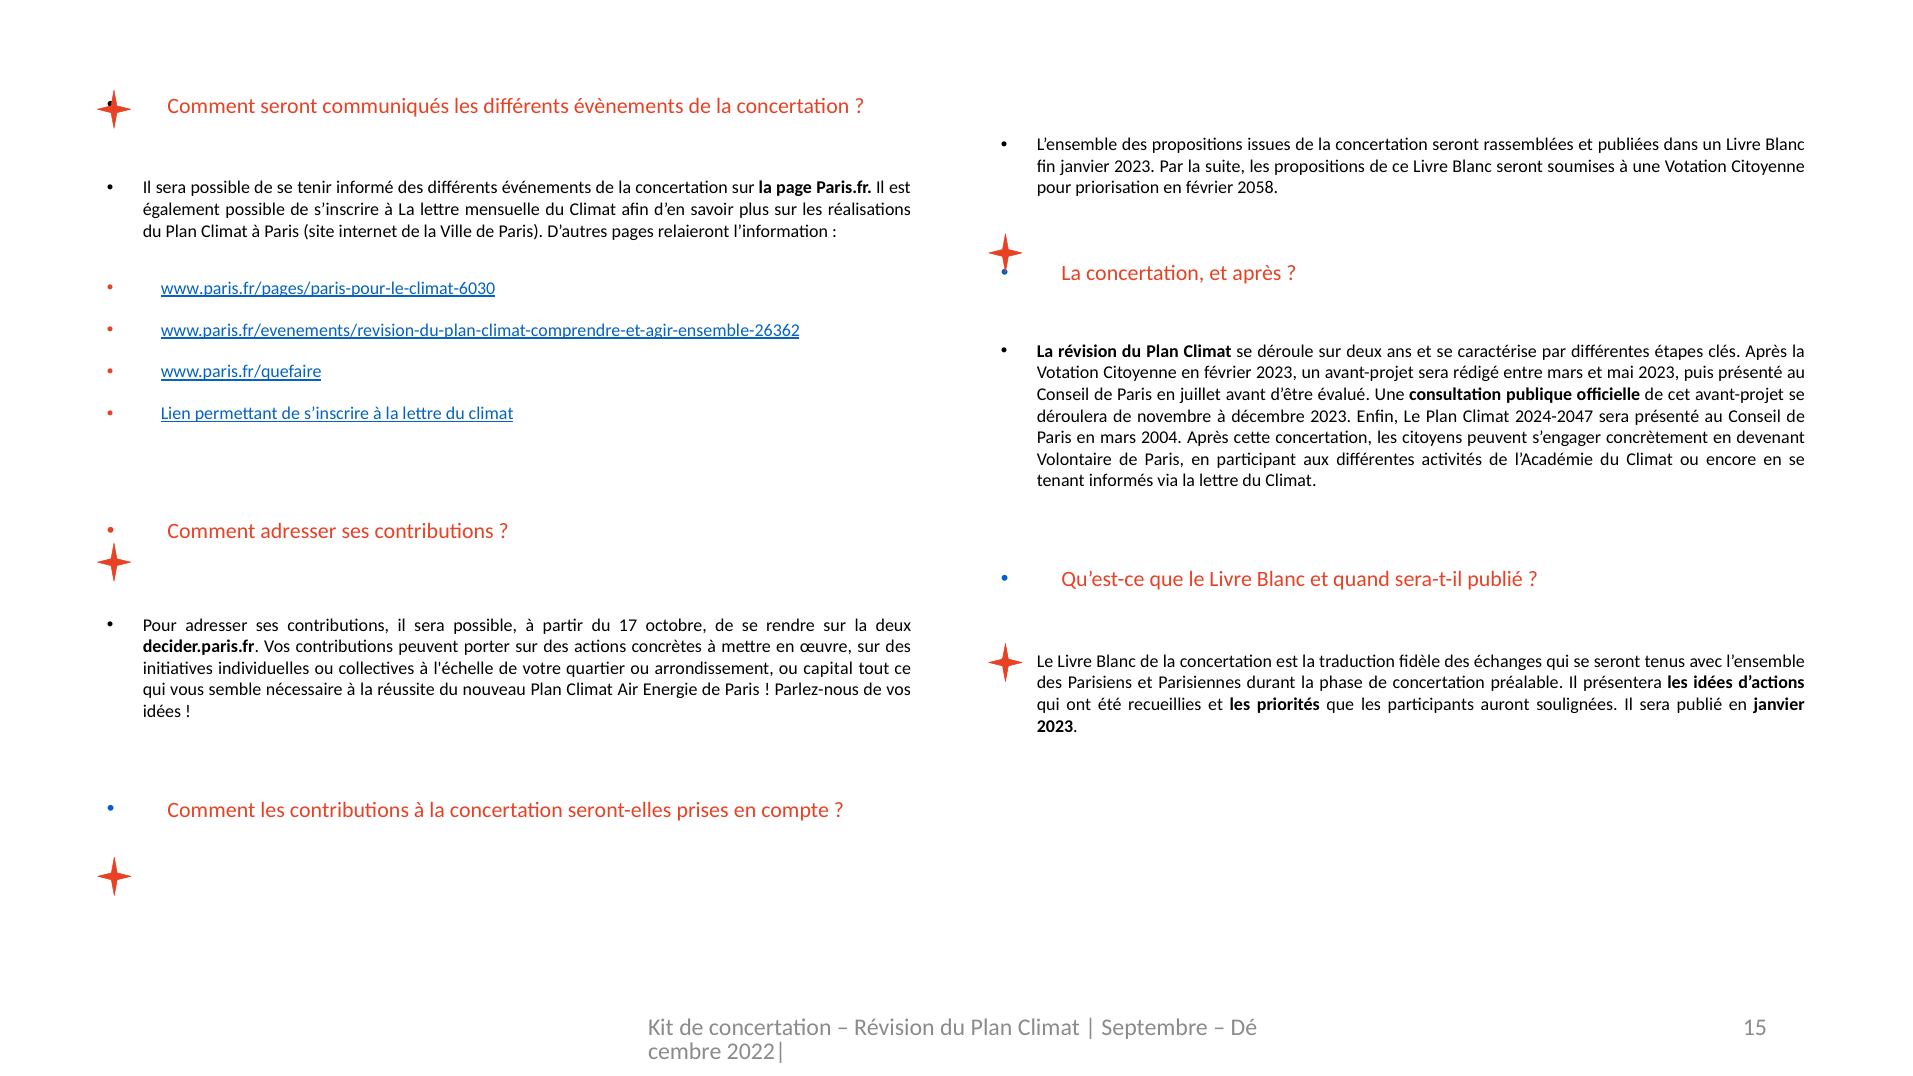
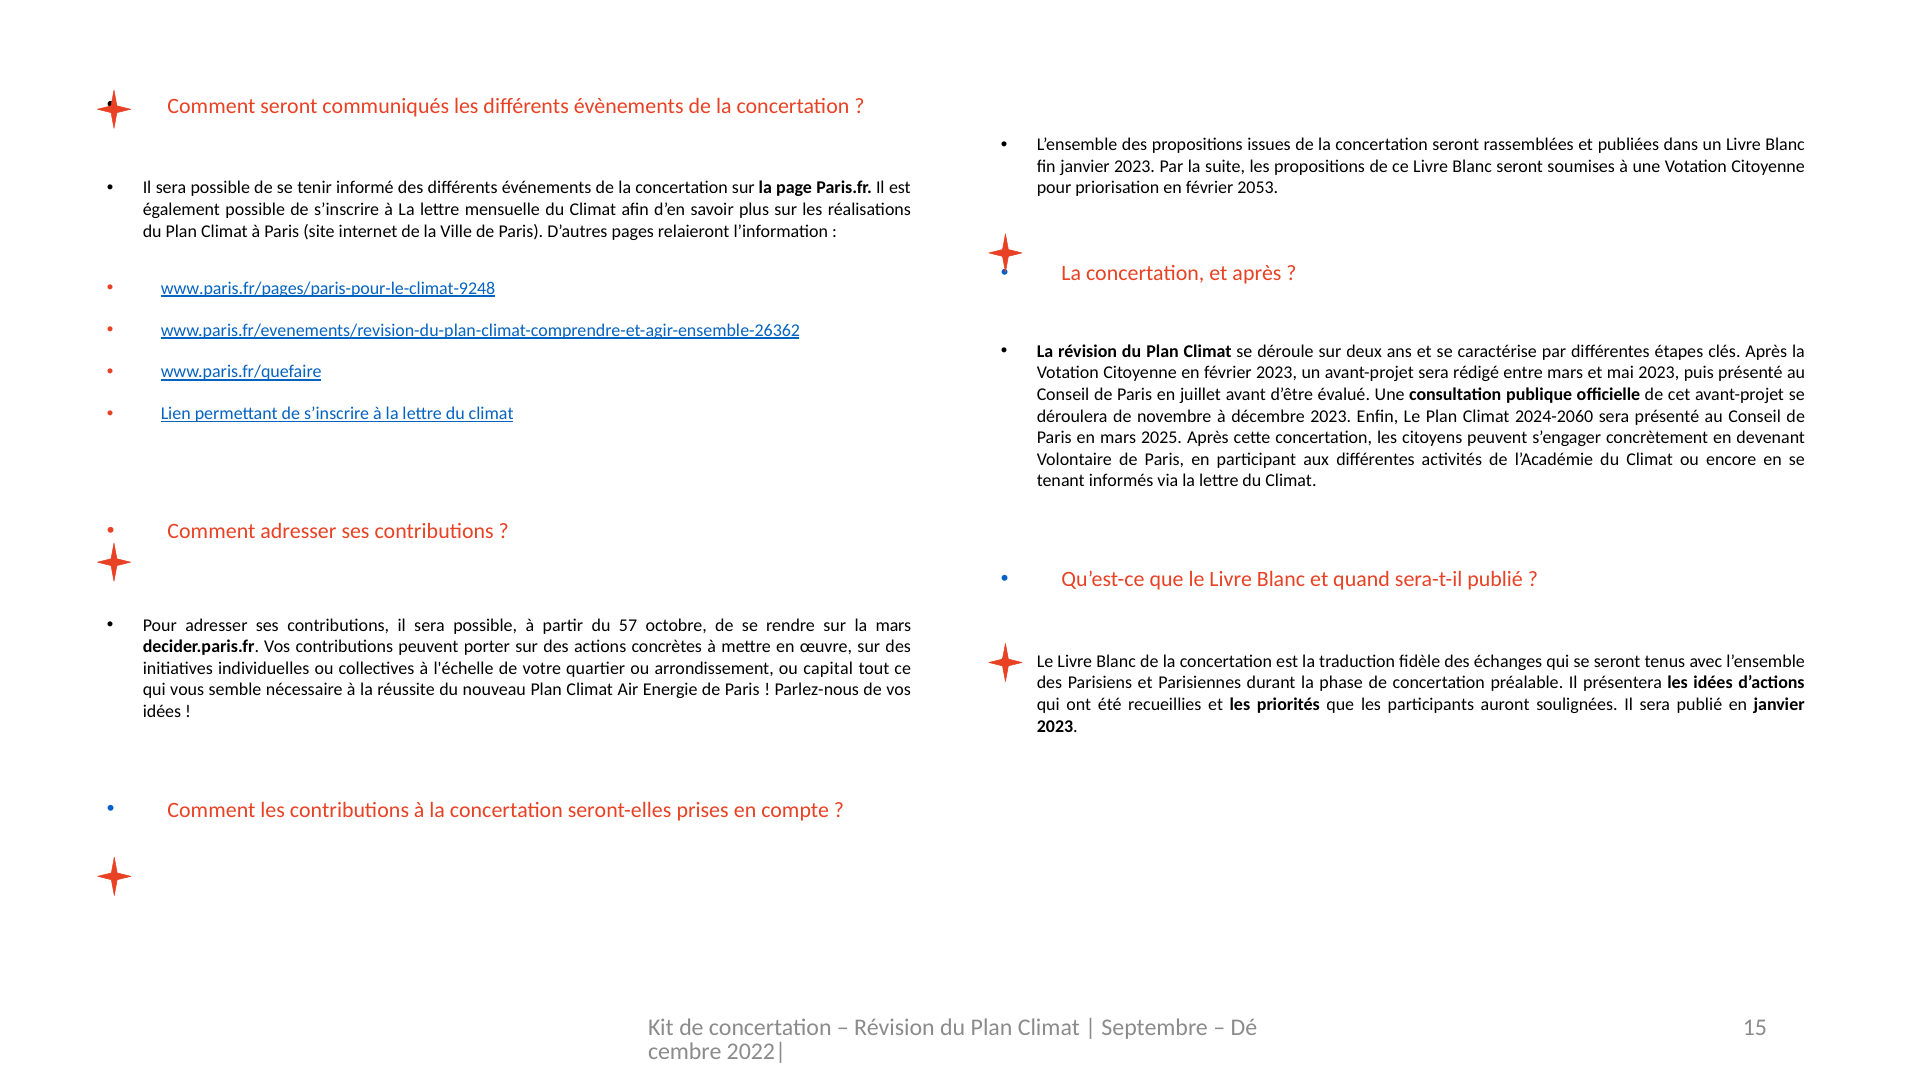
2058: 2058 -> 2053
www.paris.fr/pages/paris-pour-le-climat-6030: www.paris.fr/pages/paris-pour-le-climat-6030 -> www.paris.fr/pages/paris-pour-le-climat-9248
2024-2047: 2024-2047 -> 2024-2060
2004: 2004 -> 2025
17: 17 -> 57
la deux: deux -> mars
